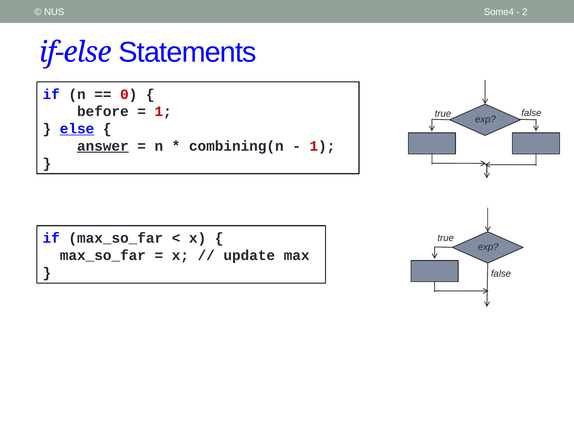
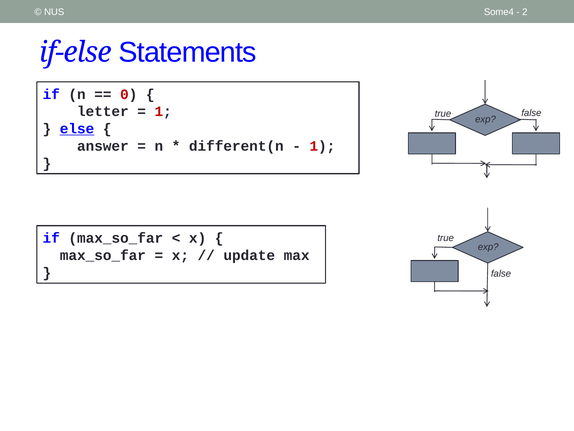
before: before -> letter
answer underline: present -> none
combining(n: combining(n -> different(n
